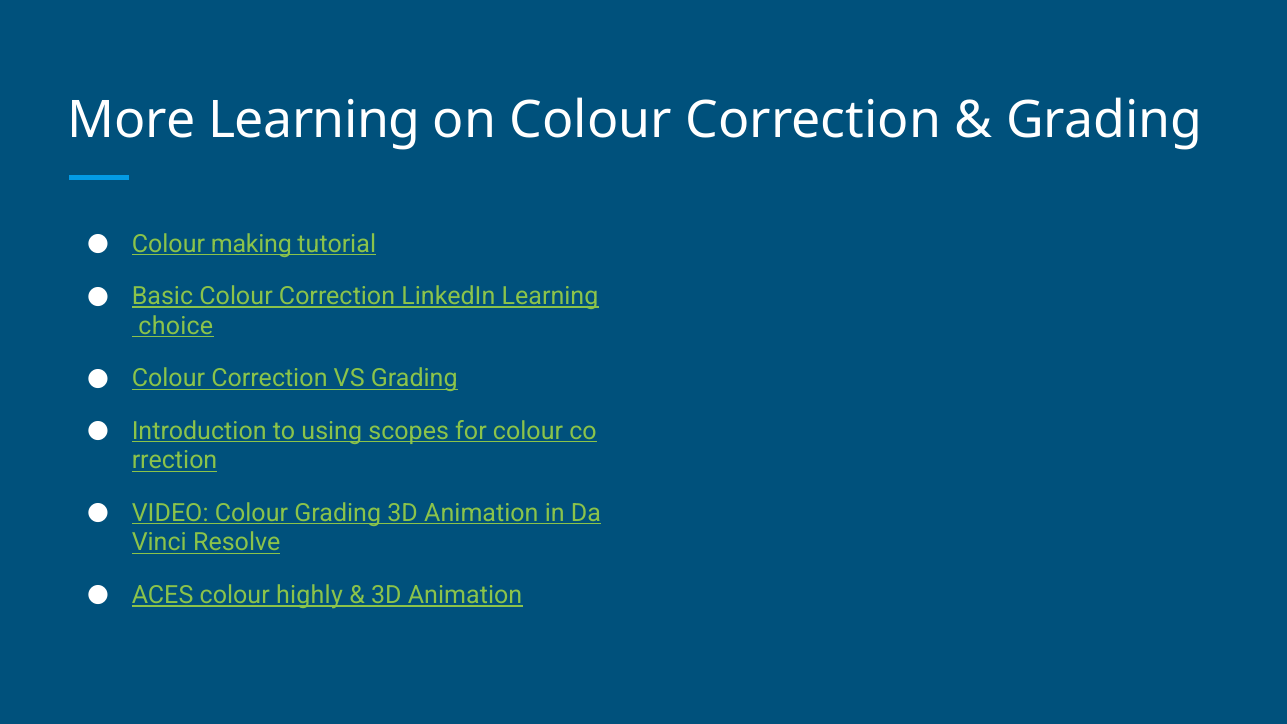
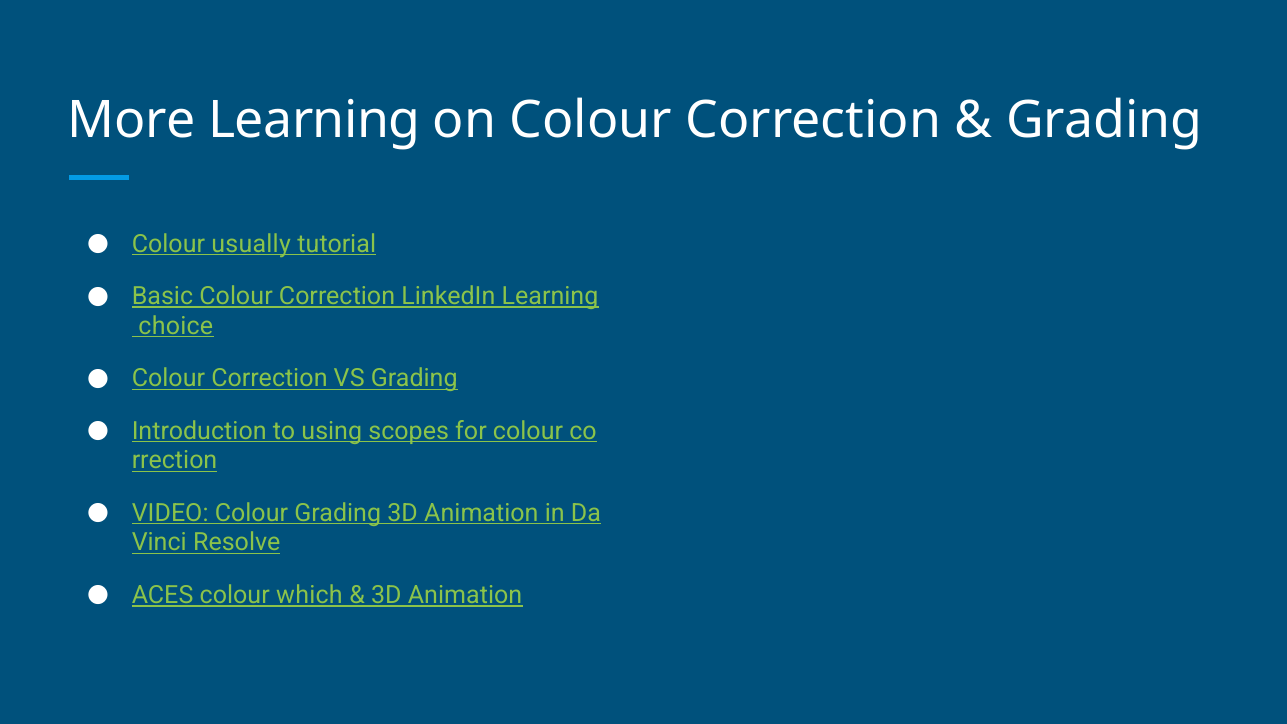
making: making -> usually
highly: highly -> which
